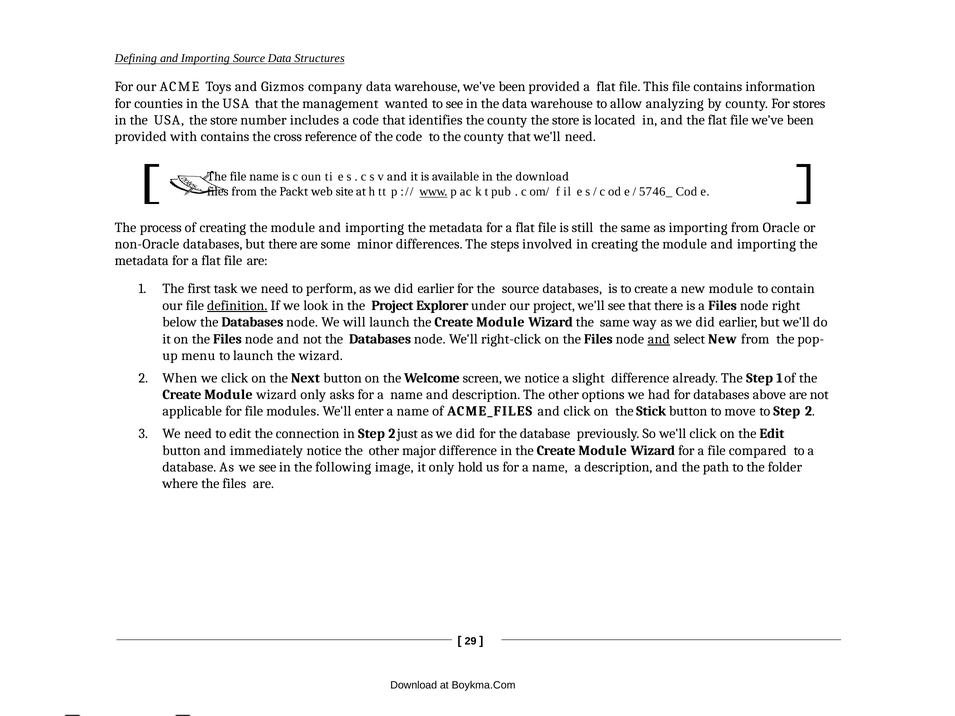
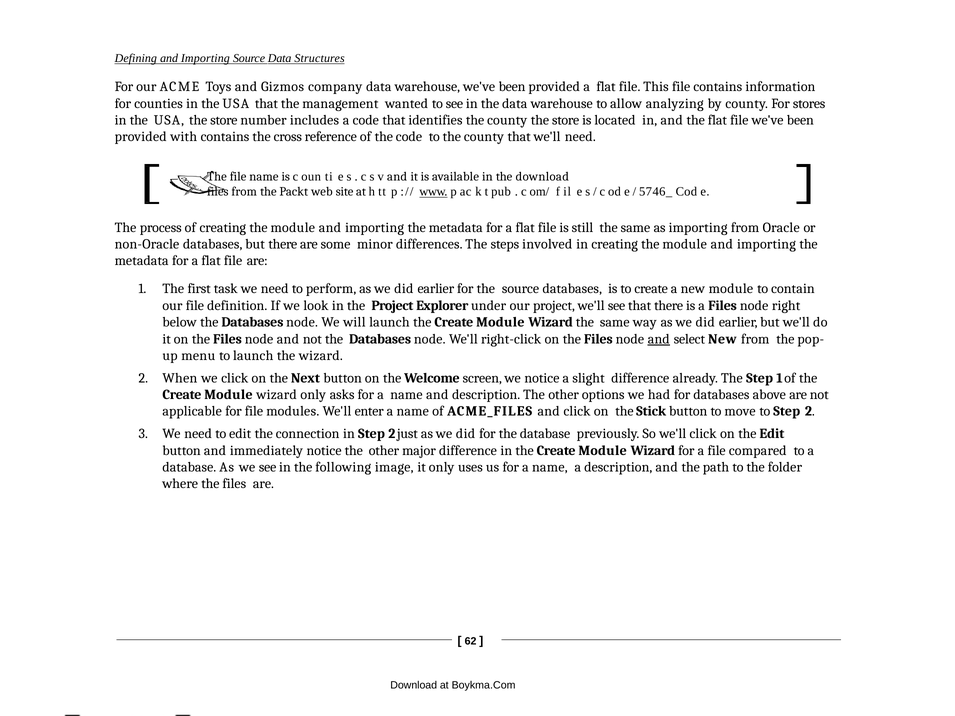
definition underline: present -> none
hold: hold -> uses
29: 29 -> 62
